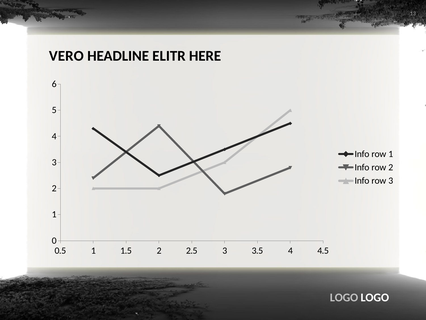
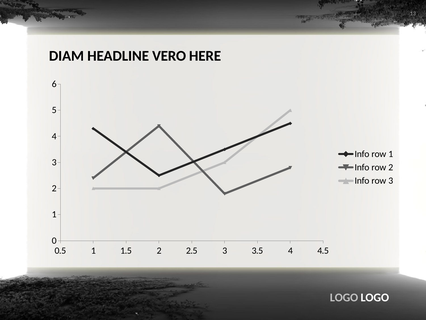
VERO: VERO -> DIAM
ELITR: ELITR -> VERO
